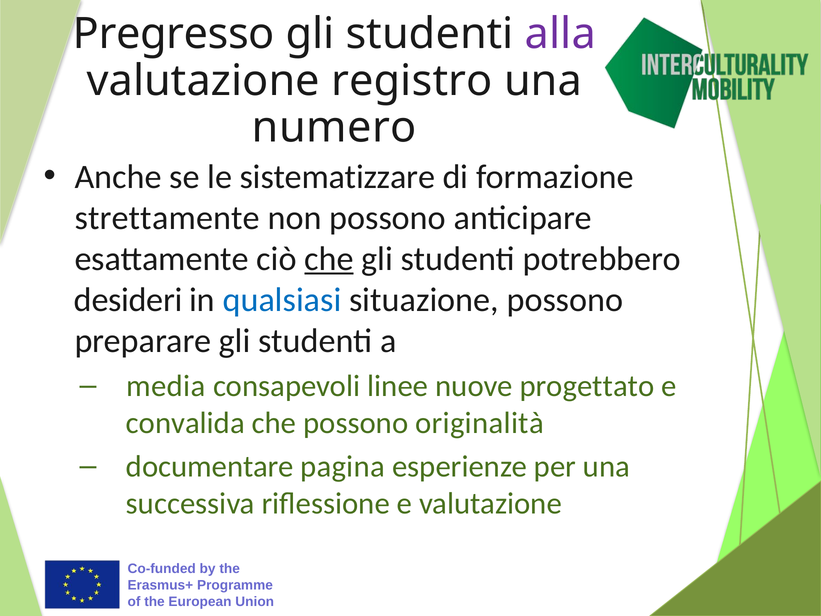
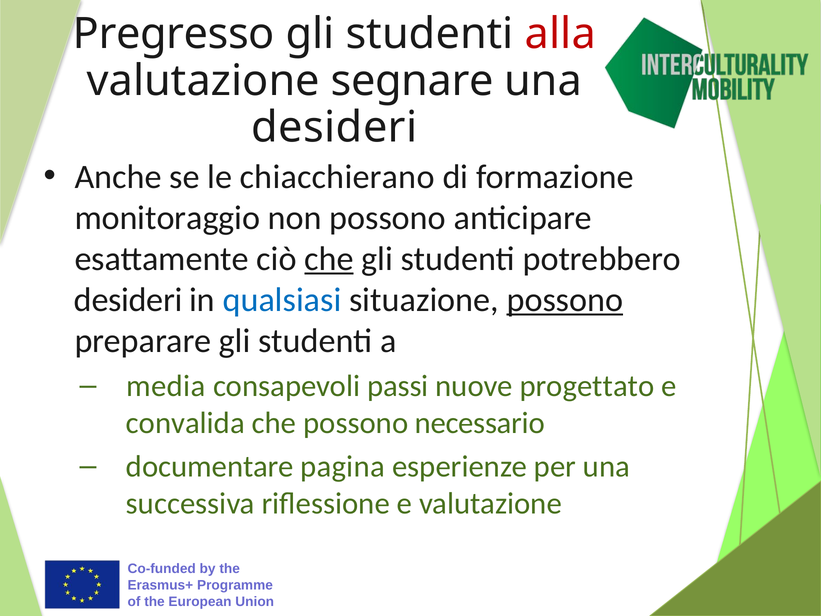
alla colour: purple -> red
registro: registro -> segnare
numero at (334, 128): numero -> desideri
sistematizzare: sistematizzare -> chiacchierano
strettamente: strettamente -> monitoraggio
possono at (565, 300) underline: none -> present
linee: linee -> passi
originalità: originalità -> necessario
